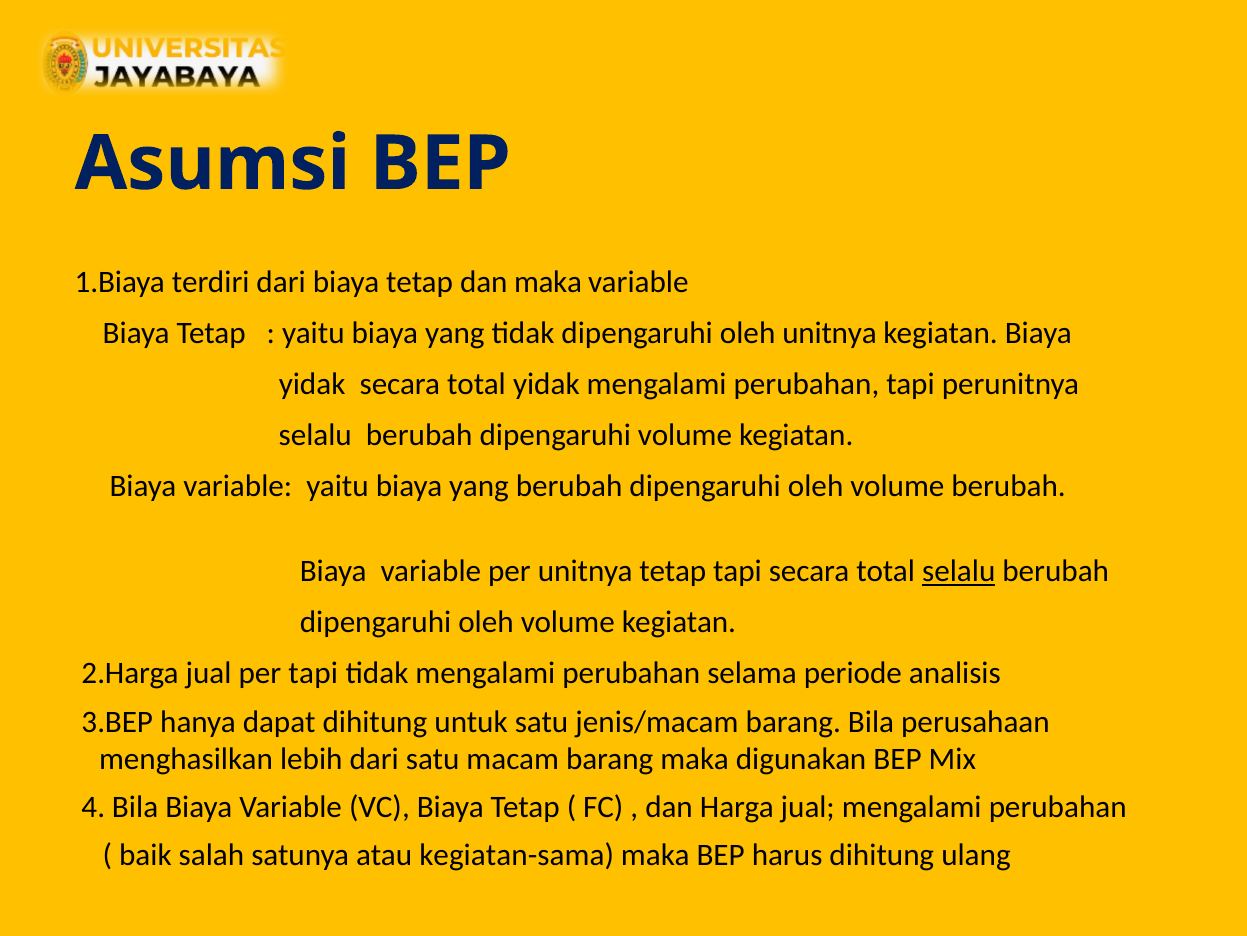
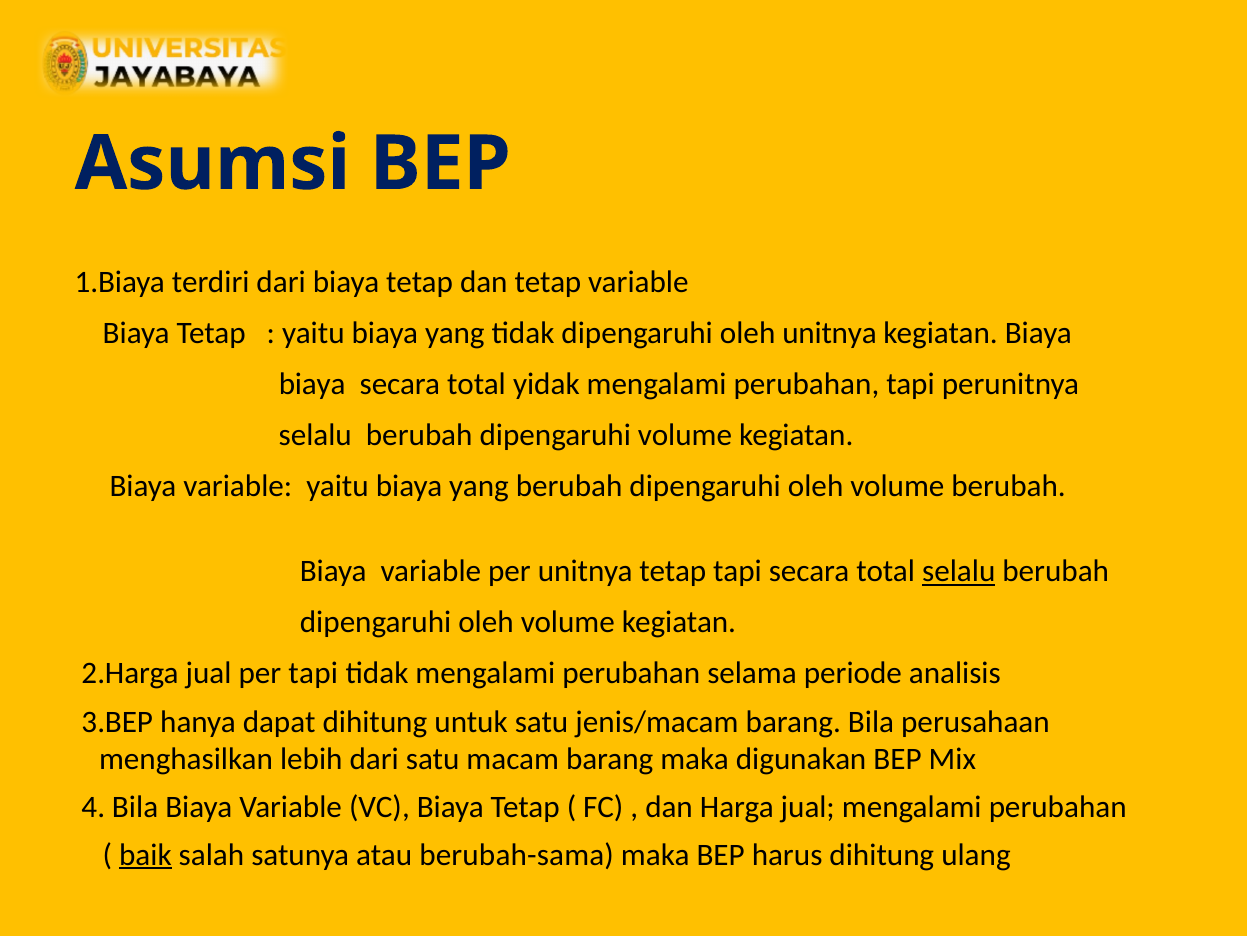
dan maka: maka -> tetap
yidak at (312, 384): yidak -> biaya
baik underline: none -> present
kegiatan-sama: kegiatan-sama -> berubah-sama
